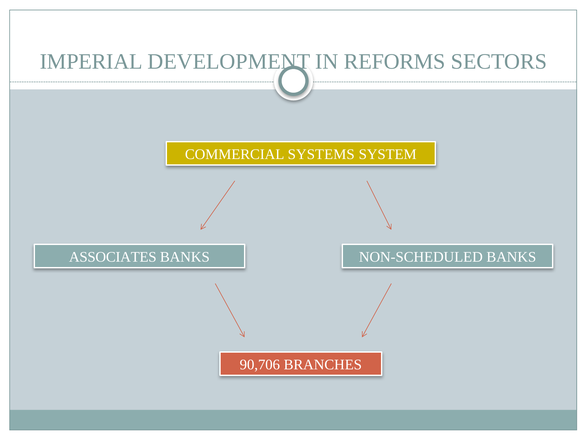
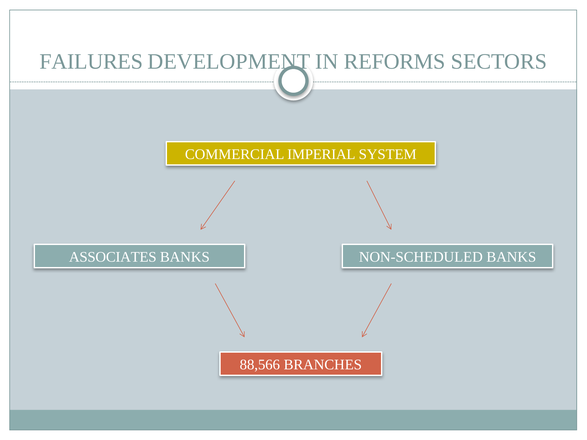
IMPERIAL: IMPERIAL -> FAILURES
SYSTEMS: SYSTEMS -> IMPERIAL
90,706: 90,706 -> 88,566
